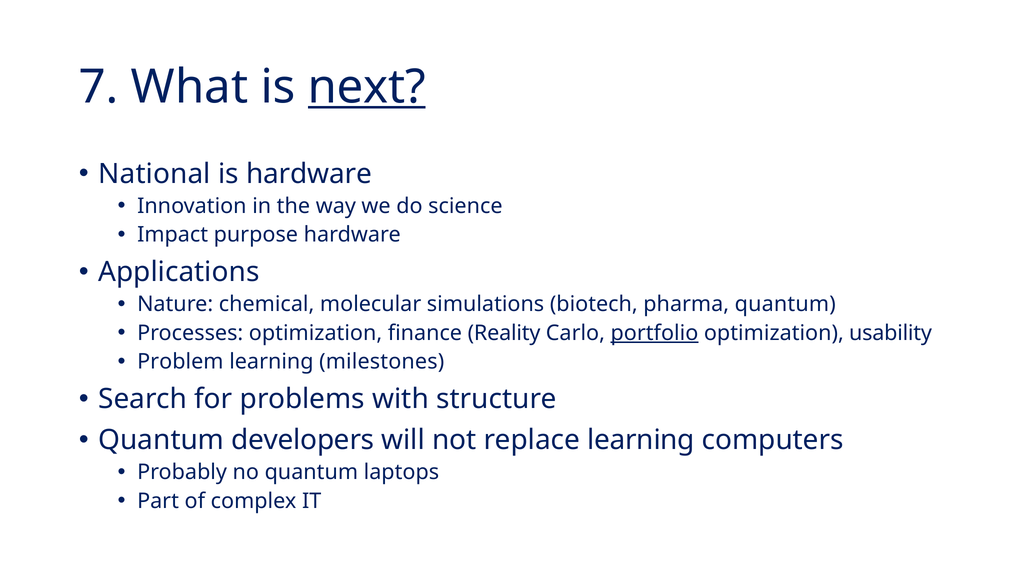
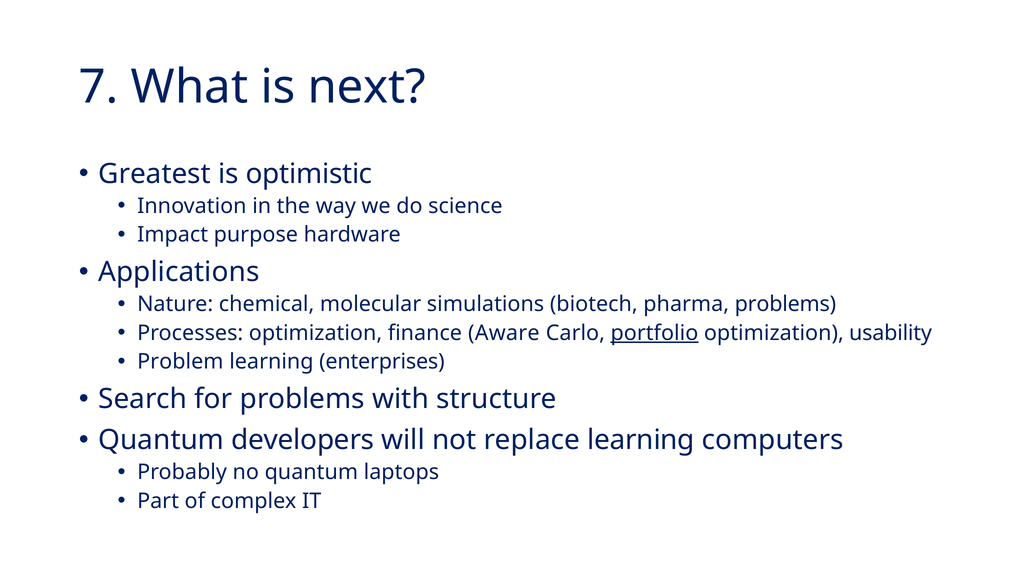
next underline: present -> none
National: National -> Greatest
is hardware: hardware -> optimistic
pharma quantum: quantum -> problems
Reality: Reality -> Aware
milestones: milestones -> enterprises
